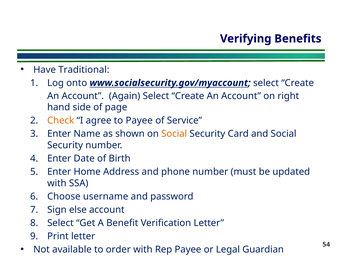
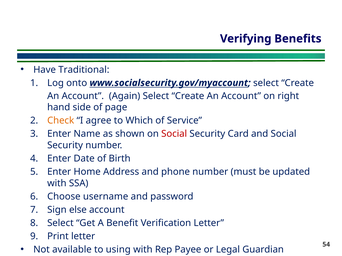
to Payee: Payee -> Which
Social at (174, 134) colour: orange -> red
order: order -> using
